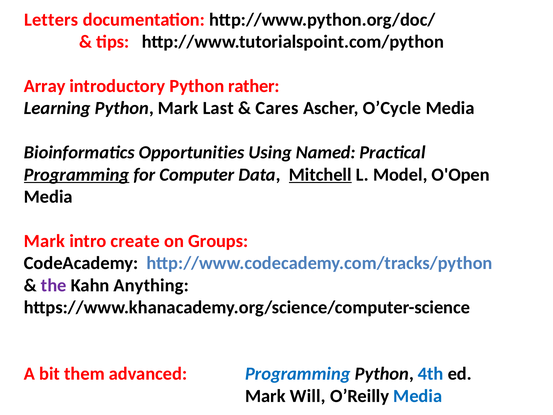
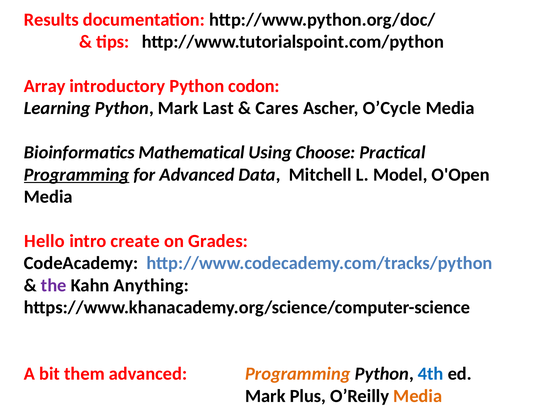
Letters: Letters -> Results
rather: rather -> codon
Opportunities: Opportunities -> Mathematical
Named: Named -> Choose
for Computer: Computer -> Advanced
Mitchell underline: present -> none
Mark at (44, 241): Mark -> Hello
Groups: Groups -> Grades
Programming at (298, 374) colour: blue -> orange
Will: Will -> Plus
Media at (418, 396) colour: blue -> orange
